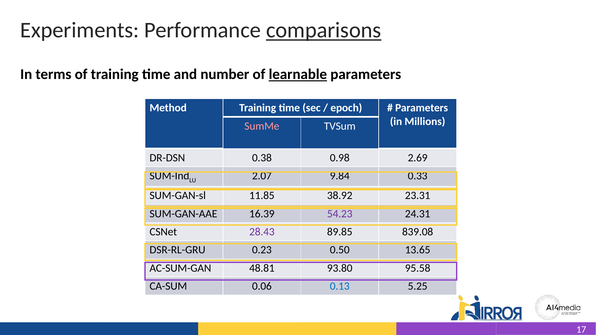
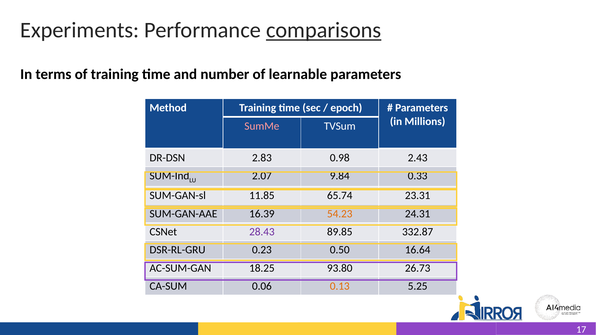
learnable underline: present -> none
0.38: 0.38 -> 2.83
2.69: 2.69 -> 2.43
38.92: 38.92 -> 65.74
54.23 colour: purple -> orange
839.08: 839.08 -> 332.87
13.65: 13.65 -> 16.64
48.81: 48.81 -> 18.25
95.58: 95.58 -> 26.73
0.13 colour: blue -> orange
